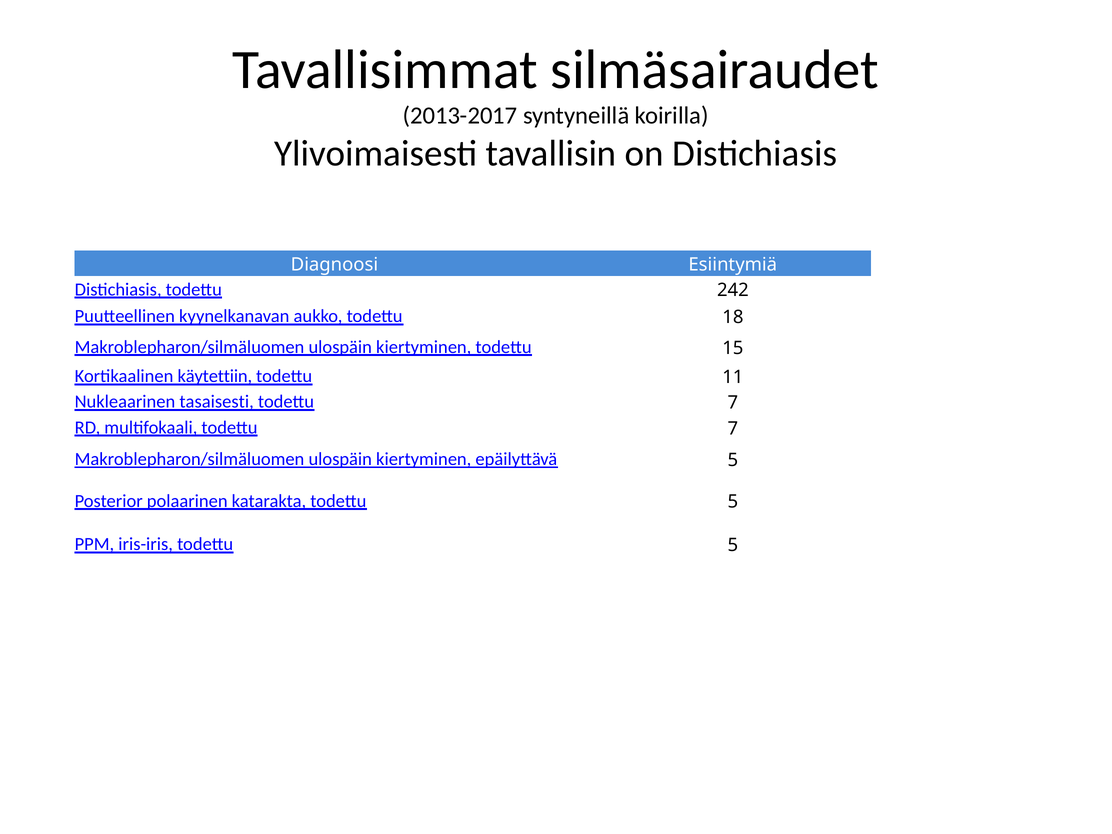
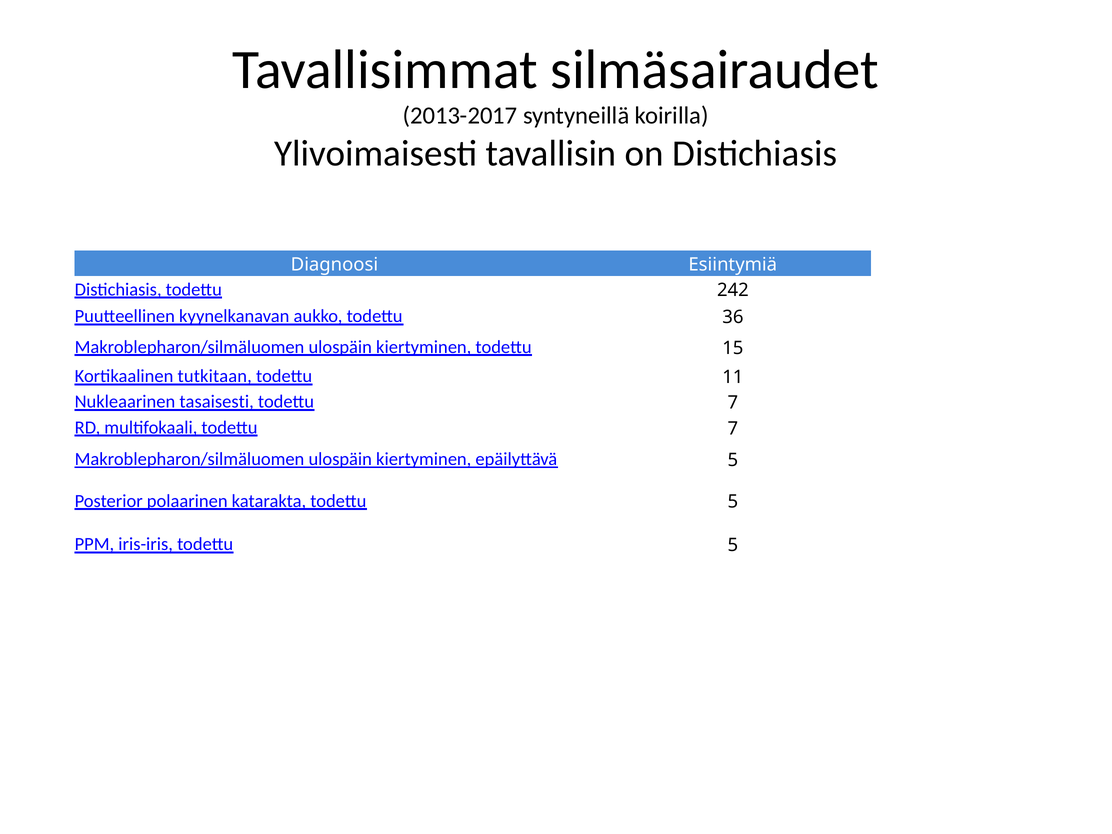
18: 18 -> 36
käytettiin: käytettiin -> tutkitaan
